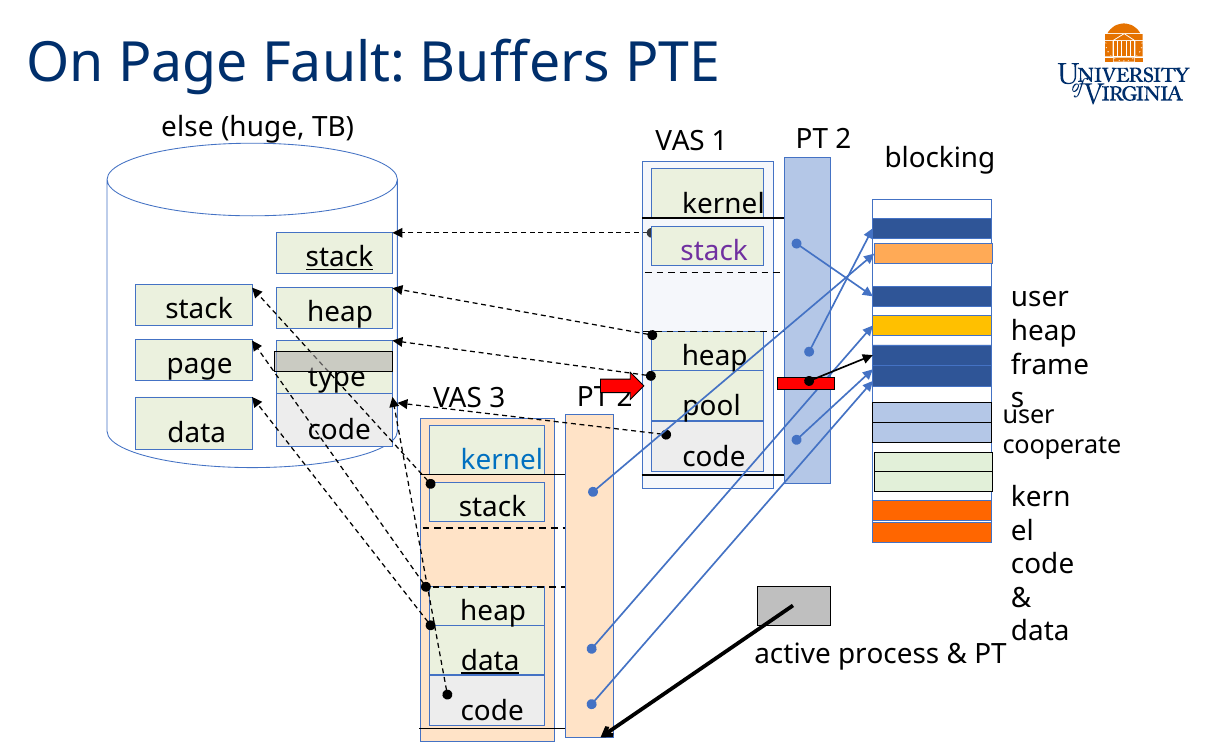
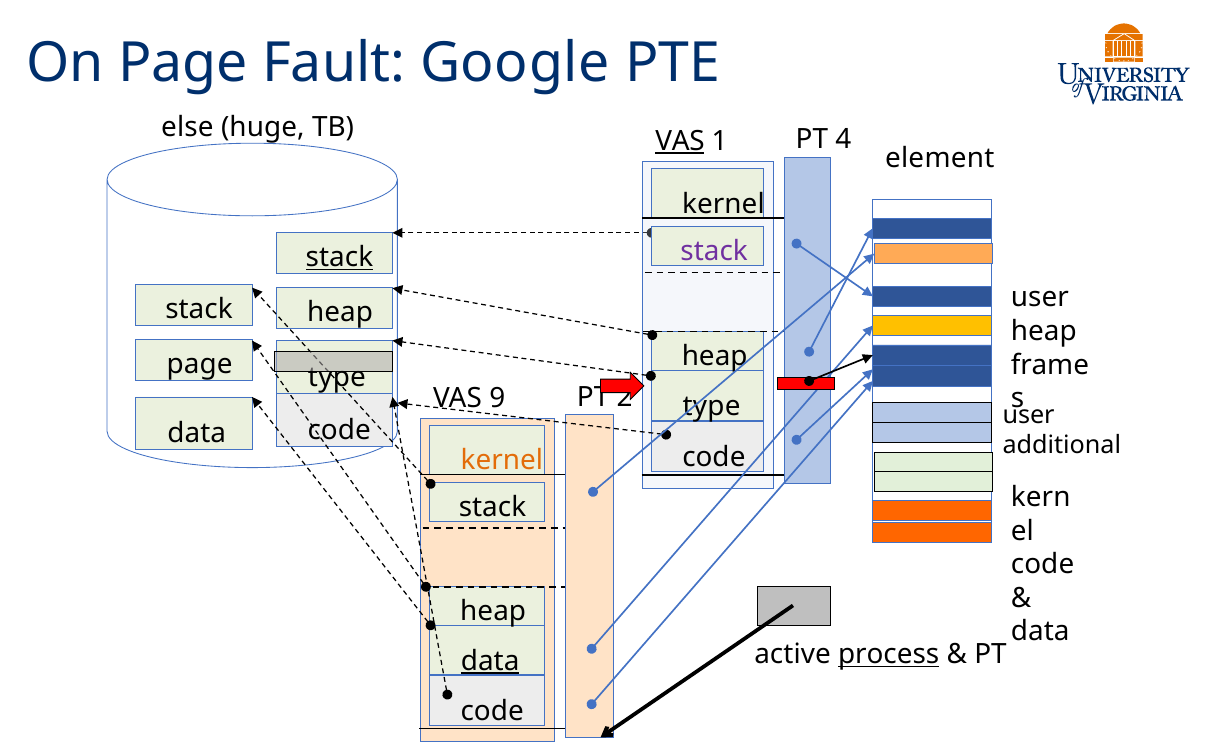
Buffers: Buffers -> Google
VAS at (680, 141) underline: none -> present
1 PT 2: 2 -> 4
blocking: blocking -> element
3: 3 -> 9
pool at (712, 406): pool -> type
cooperate: cooperate -> additional
kernel at (502, 461) colour: blue -> orange
process underline: none -> present
